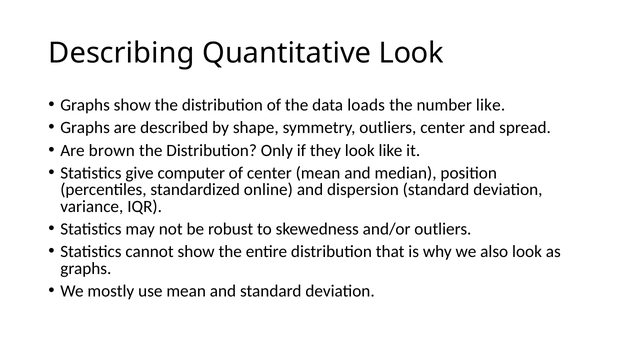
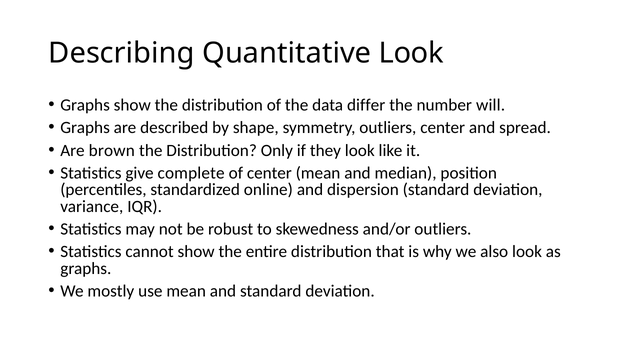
loads: loads -> differ
number like: like -> will
computer: computer -> complete
